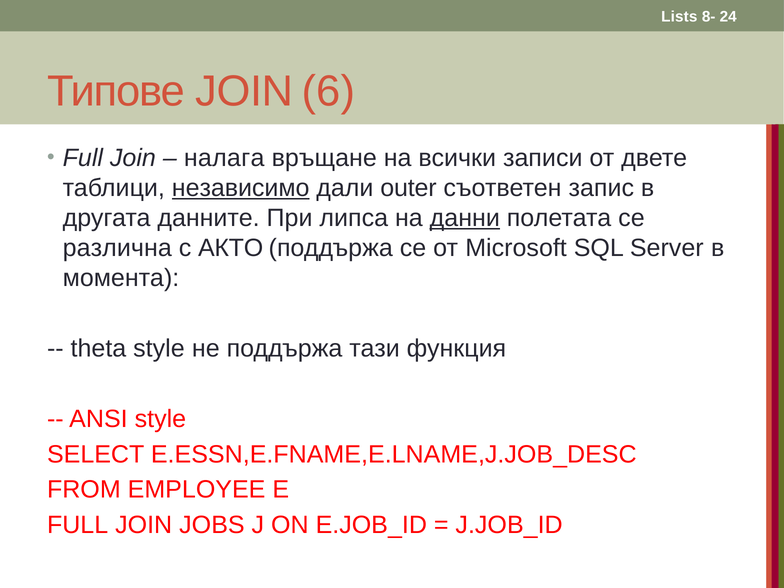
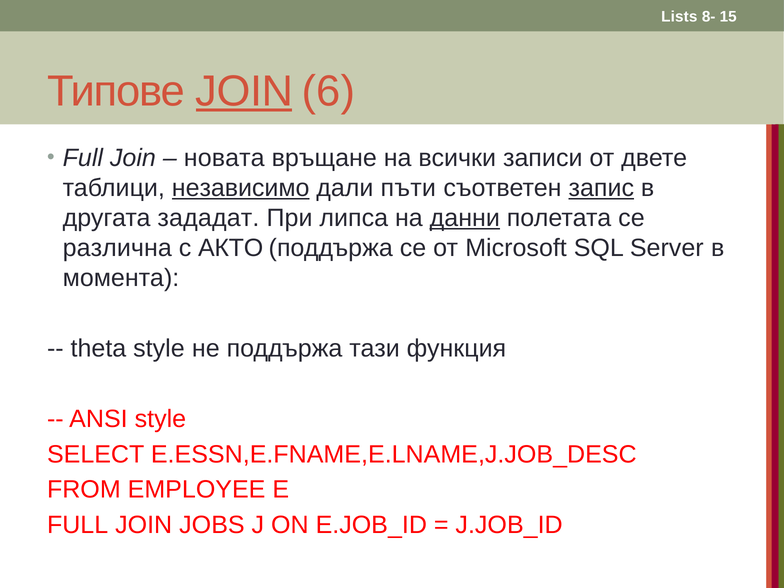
24: 24 -> 15
JOIN at (244, 91) underline: none -> present
налага: налага -> новата
outer: outer -> пъти
запис underline: none -> present
данните: данните -> зададат
